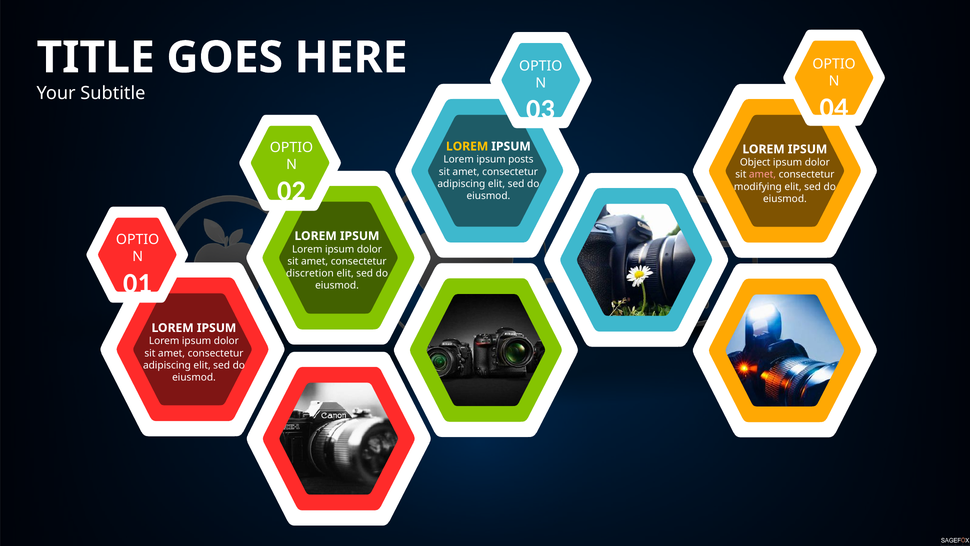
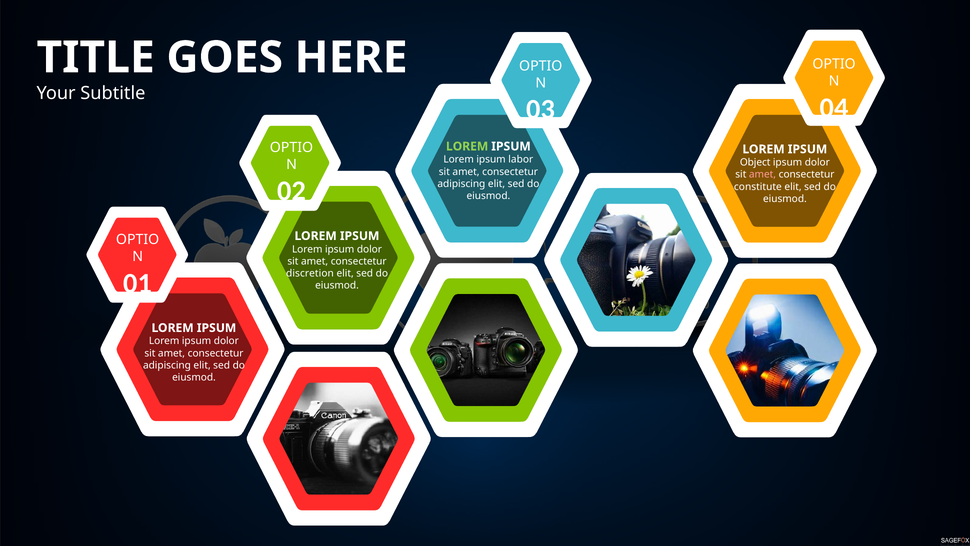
LOREM at (467, 146) colour: yellow -> light green
posts: posts -> labor
modifying: modifying -> constitute
